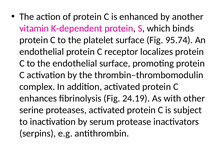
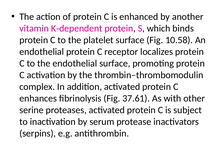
95.74: 95.74 -> 10.58
24.19: 24.19 -> 37.61
